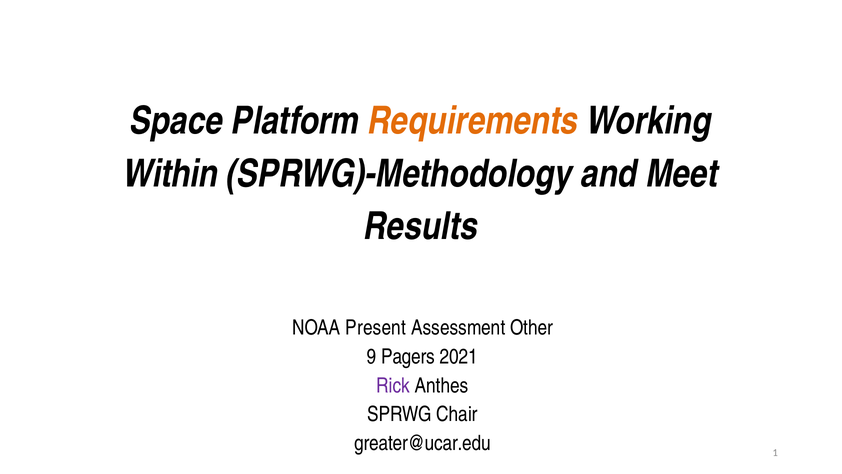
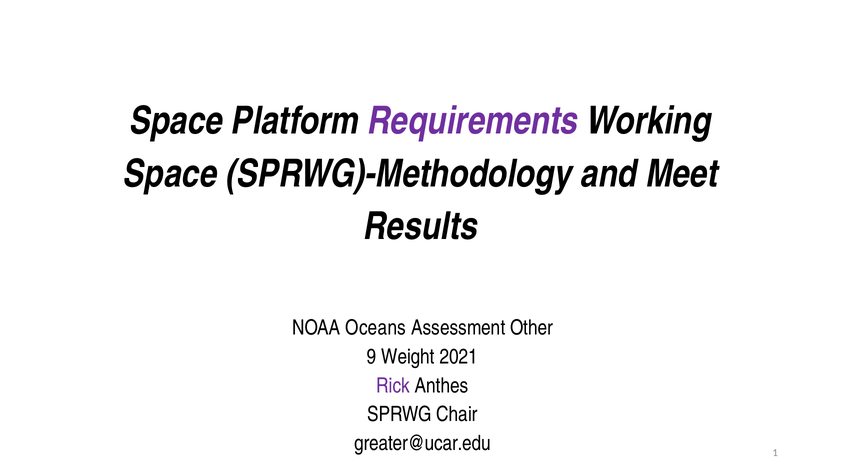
Requirements colour: orange -> purple
Within at (171, 174): Within -> Space
Present: Present -> Oceans
Pagers: Pagers -> Weight
